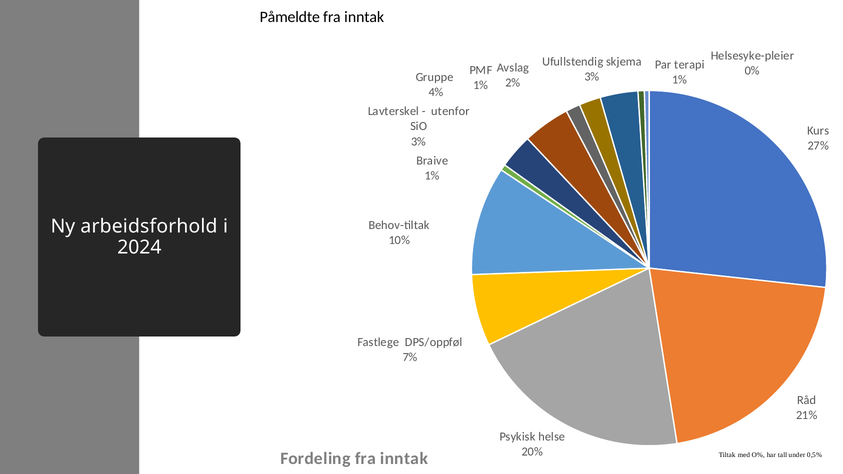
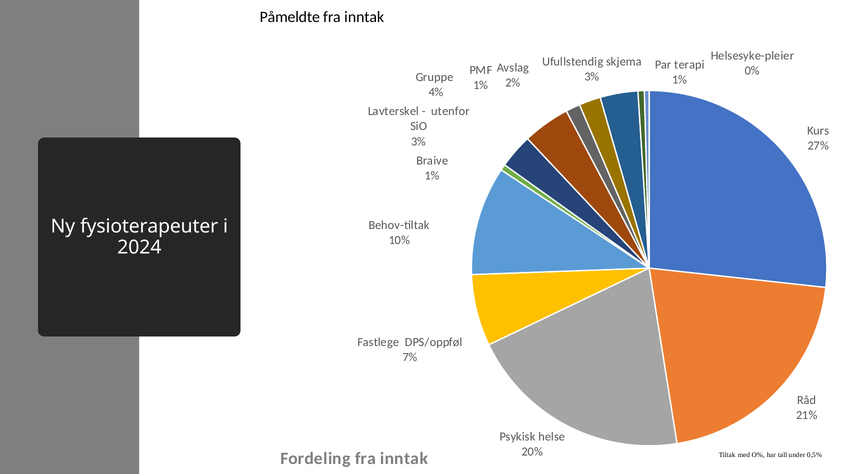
arbeidsforhold: arbeidsforhold -> fysioterapeuter
